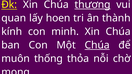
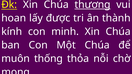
quan: quan -> hoan
hoen: hoen -> được
Chúa at (97, 45) underline: present -> none
